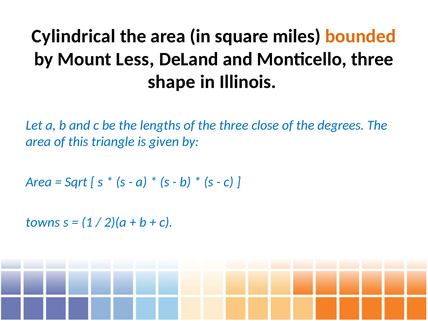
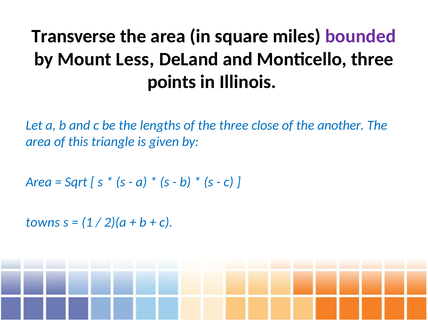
Cylindrical: Cylindrical -> Transverse
bounded colour: orange -> purple
shape: shape -> points
degrees: degrees -> another
